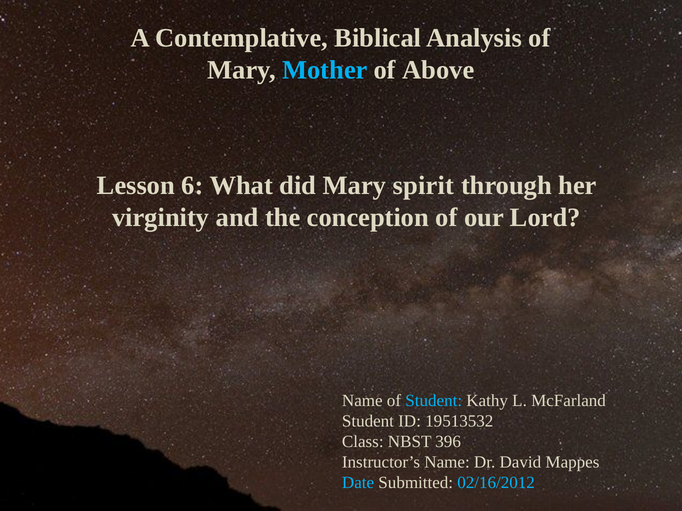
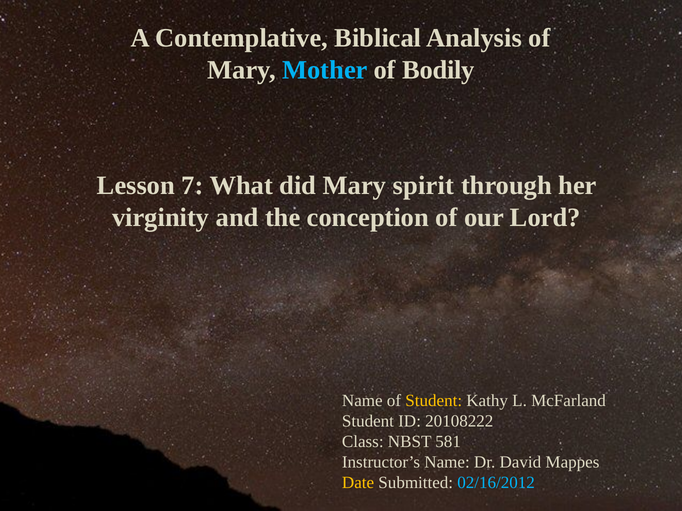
Above: Above -> Bodily
6: 6 -> 7
Student at (434, 401) colour: light blue -> yellow
19513532: 19513532 -> 20108222
396: 396 -> 581
Date colour: light blue -> yellow
